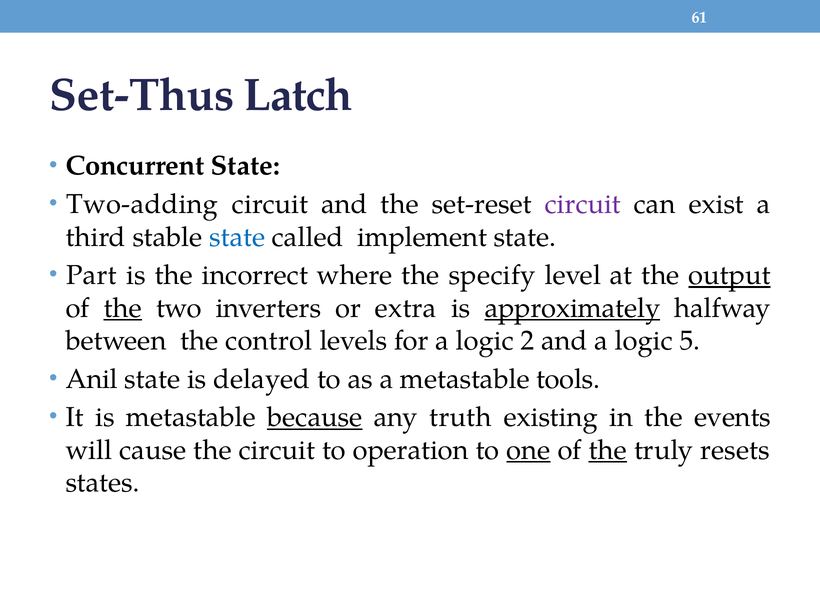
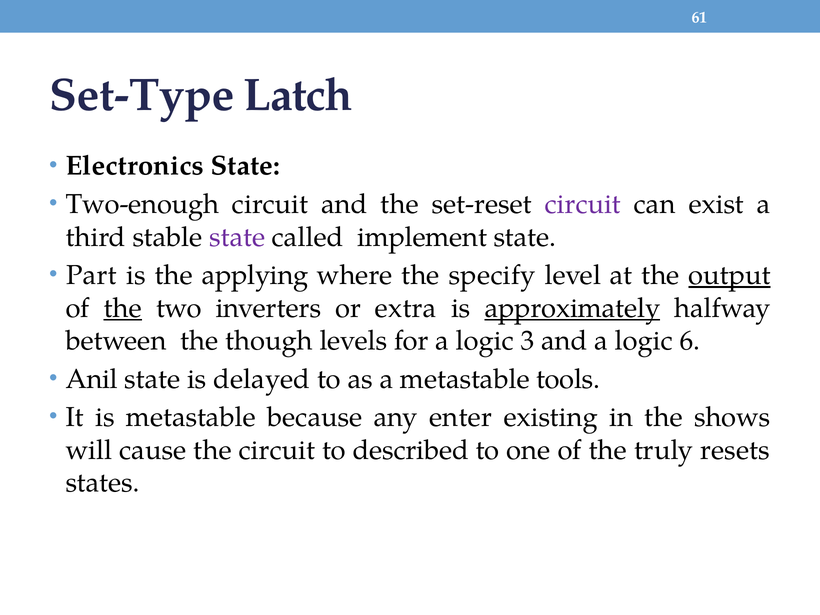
Set-Thus: Set-Thus -> Set-Type
Concurrent: Concurrent -> Electronics
Two-adding: Two-adding -> Two-enough
state at (237, 237) colour: blue -> purple
incorrect: incorrect -> applying
control: control -> though
2: 2 -> 3
5: 5 -> 6
because underline: present -> none
truth: truth -> enter
events: events -> shows
operation: operation -> described
one underline: present -> none
the at (608, 450) underline: present -> none
